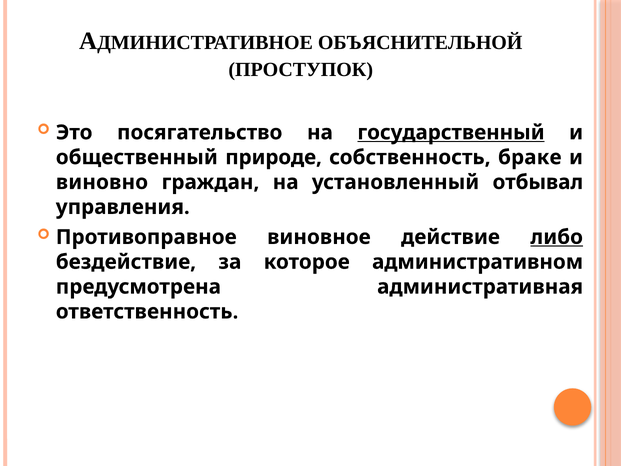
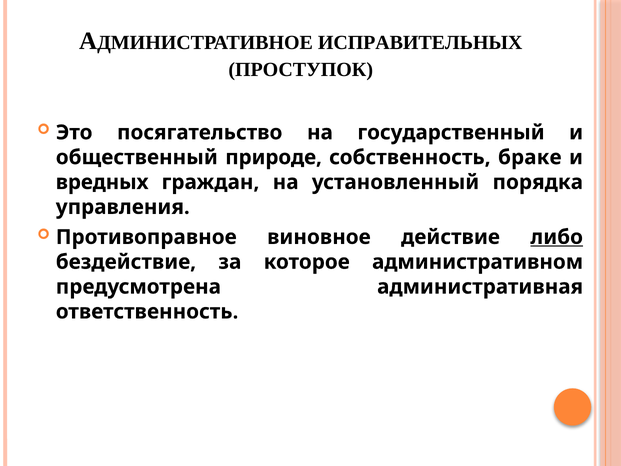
ОБЪЯСНИТЕЛЬНОЙ: ОБЪЯСНИТЕЛЬНОЙ -> ИСПРАВИТЕЛЬНЫХ
государственный underline: present -> none
виновно: виновно -> вредных
отбывал: отбывал -> порядка
